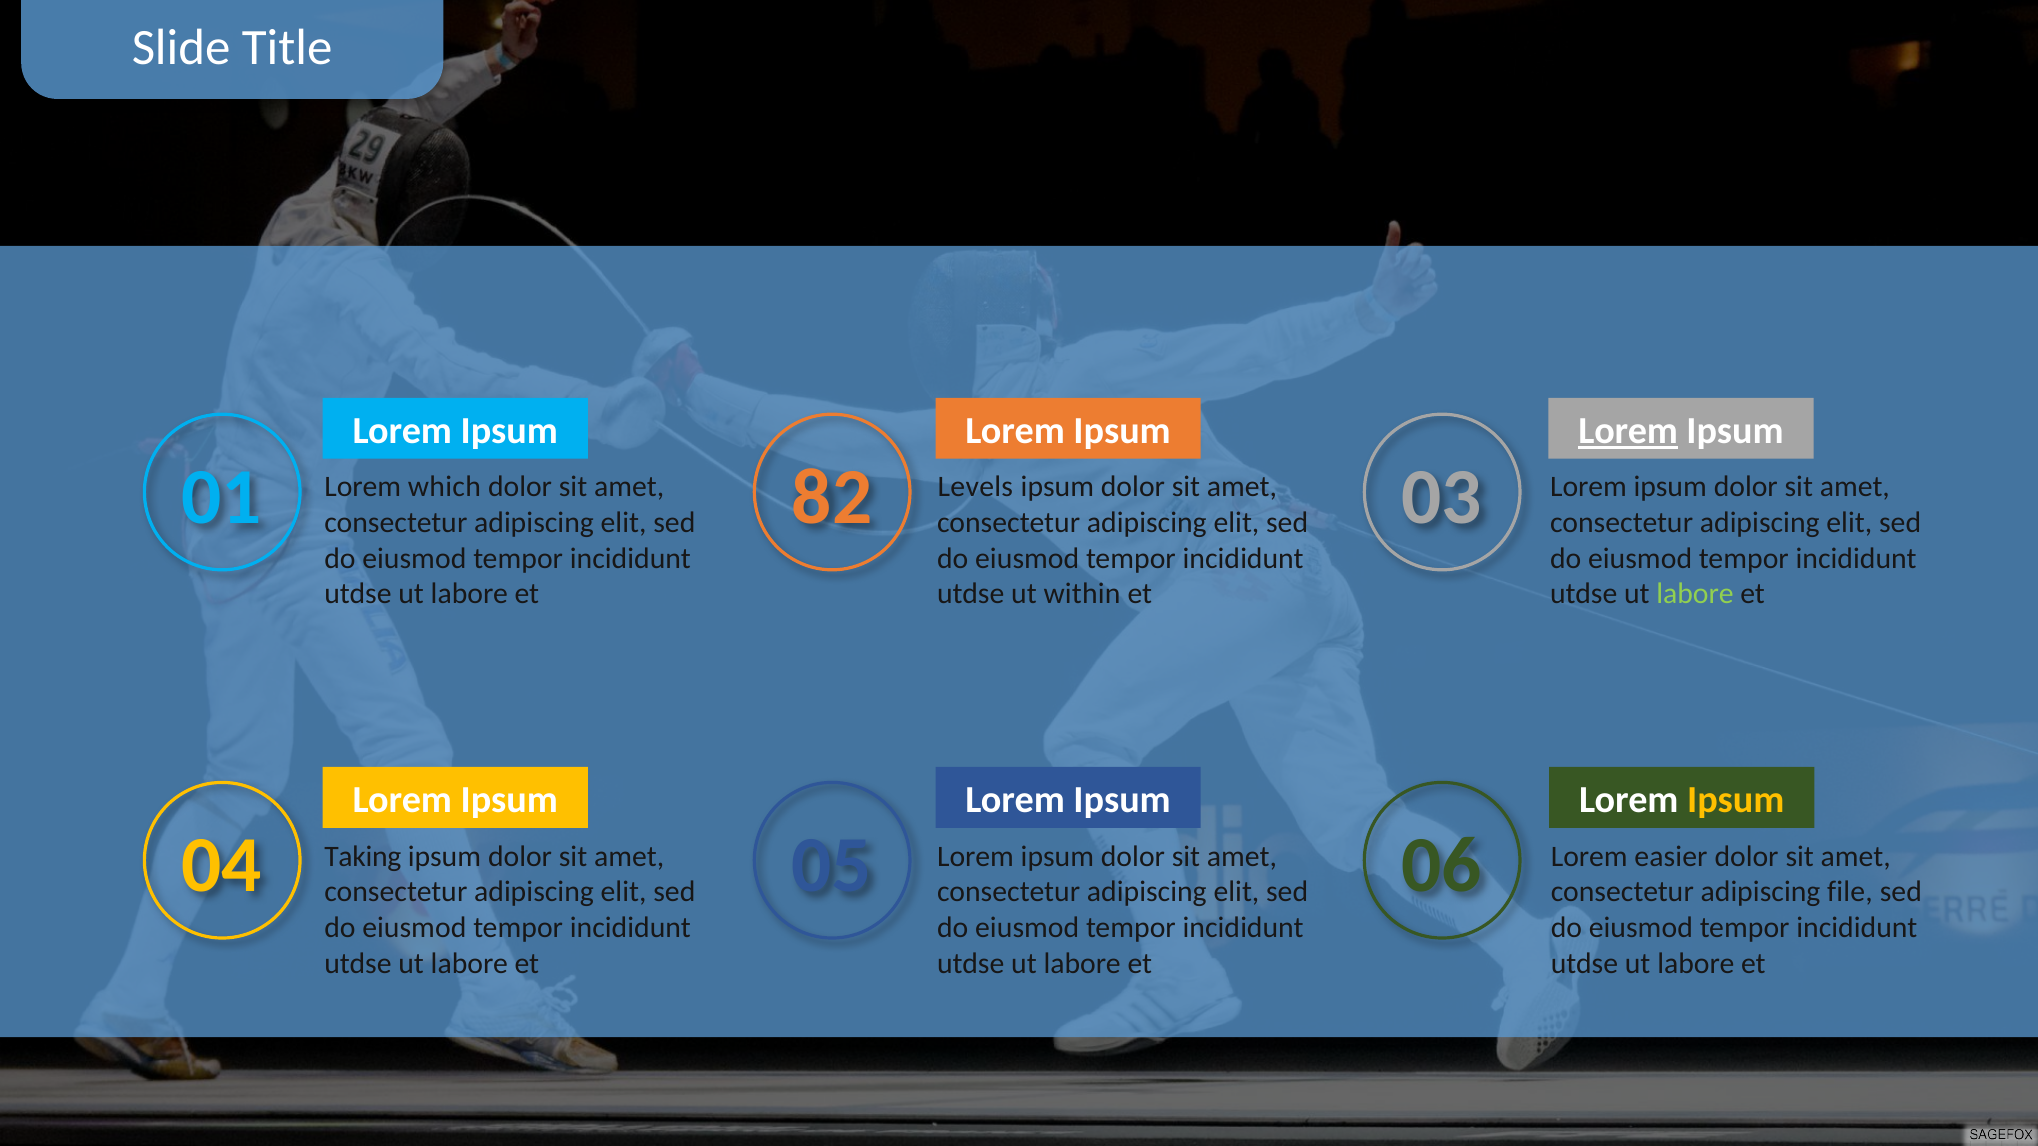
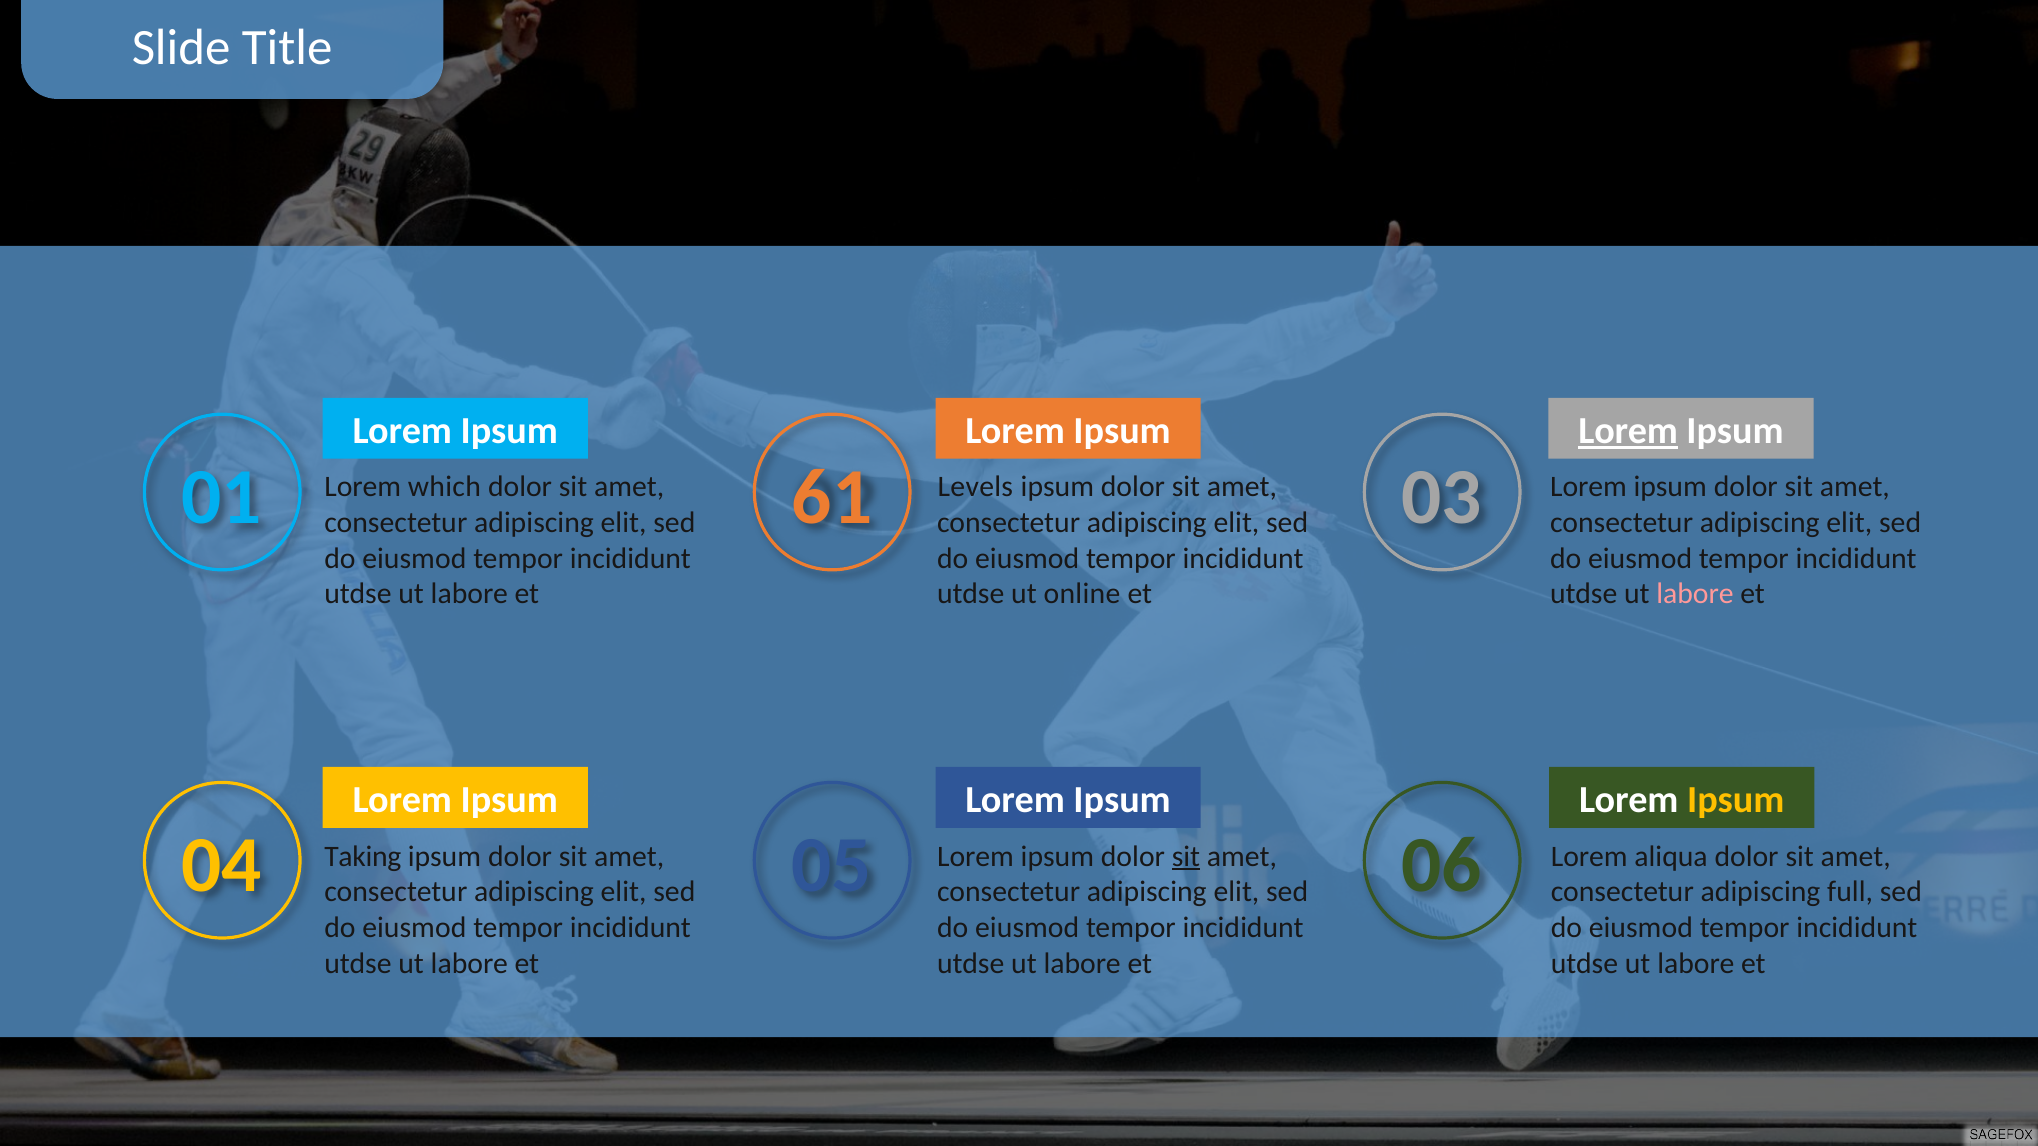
82: 82 -> 61
within: within -> online
labore at (1695, 594) colour: light green -> pink
sit at (1186, 856) underline: none -> present
easier: easier -> aliqua
file: file -> full
